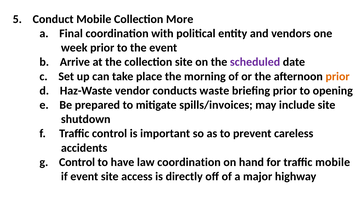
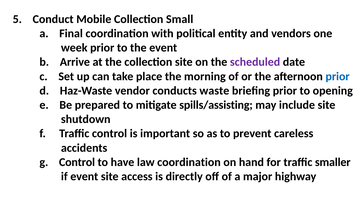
More: More -> Small
prior at (338, 76) colour: orange -> blue
spills/invoices: spills/invoices -> spills/assisting
traffic mobile: mobile -> smaller
